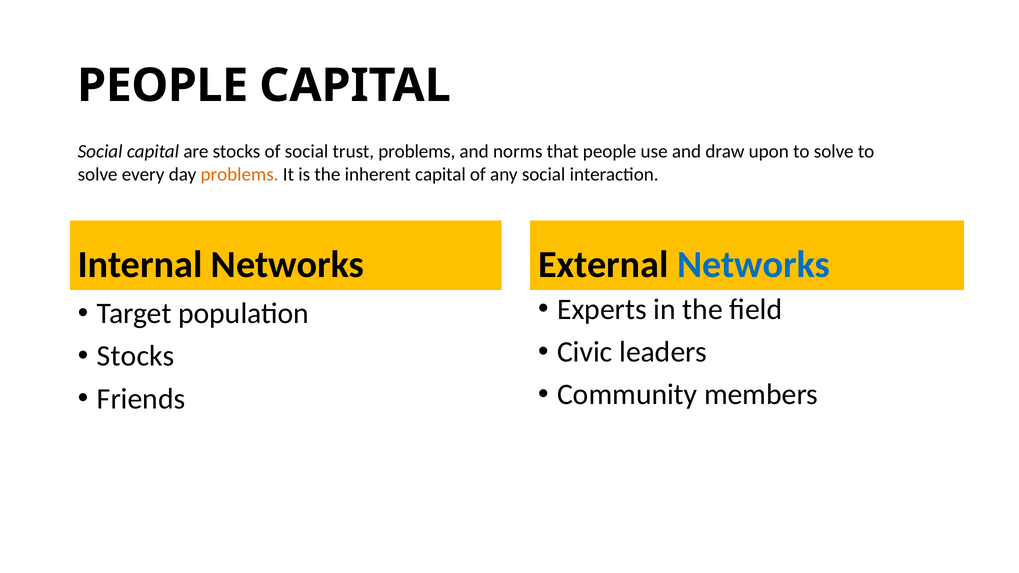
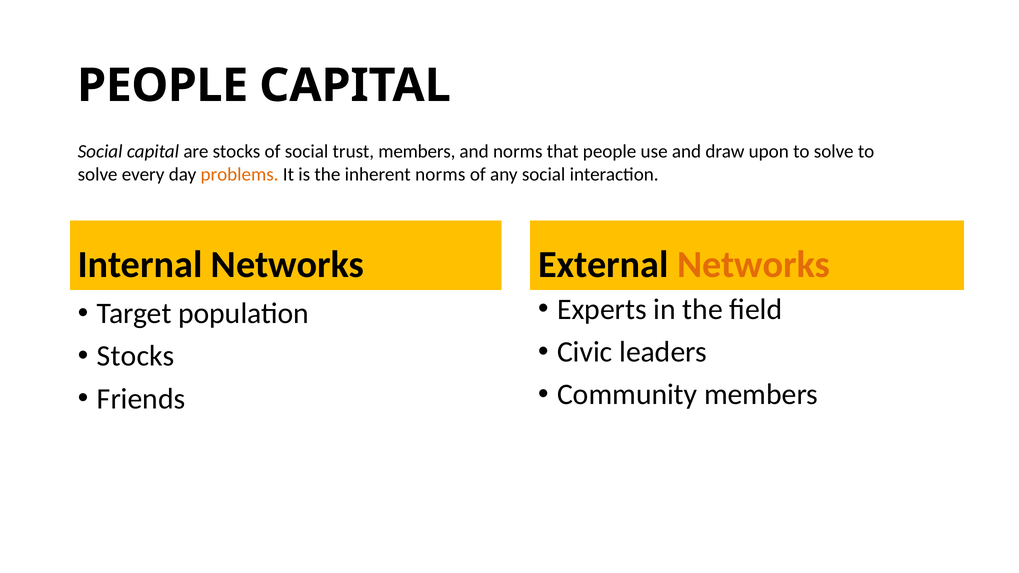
trust problems: problems -> members
inherent capital: capital -> norms
Networks at (754, 265) colour: blue -> orange
